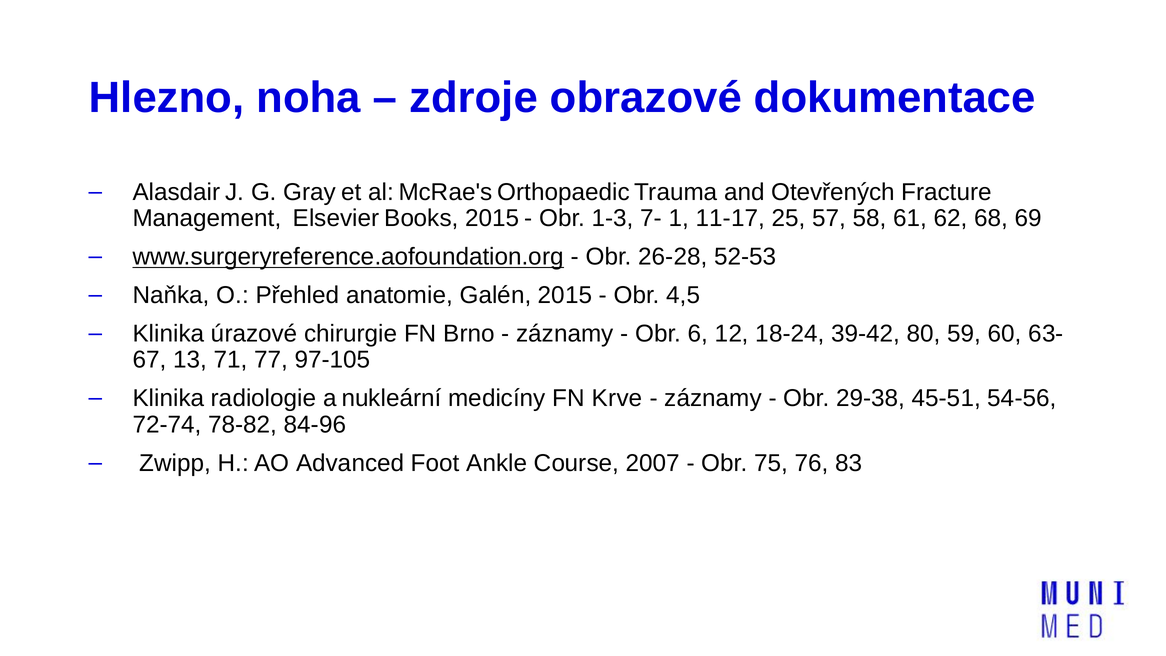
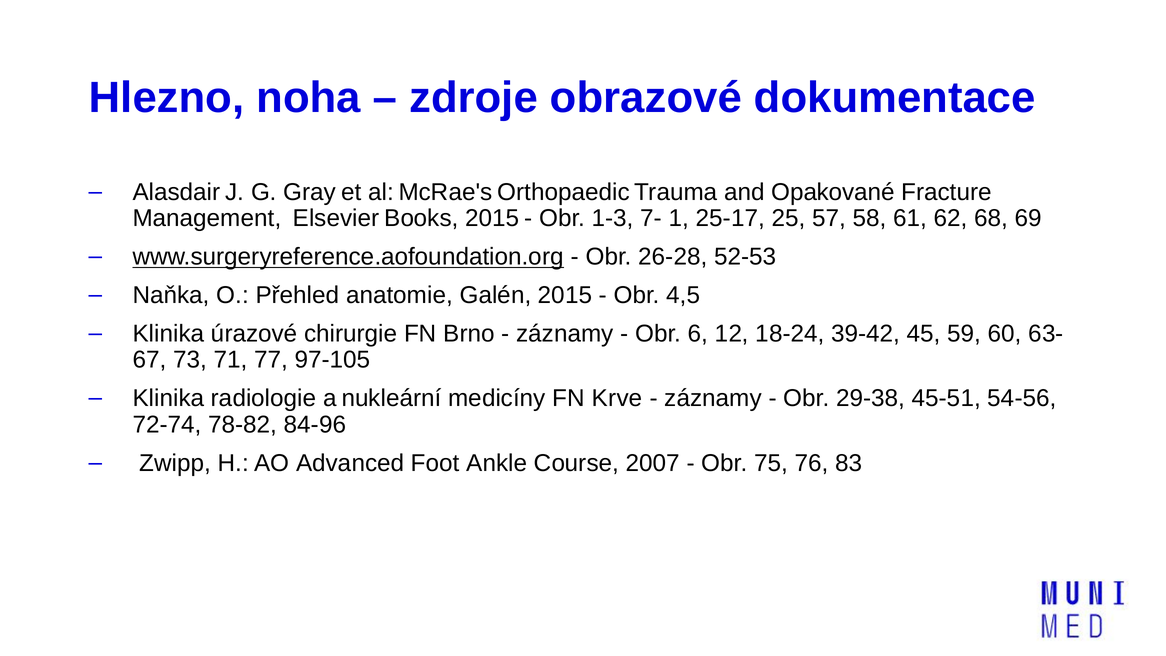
Otevřených: Otevřených -> Opakované
11-17: 11-17 -> 25-17
80: 80 -> 45
13: 13 -> 73
